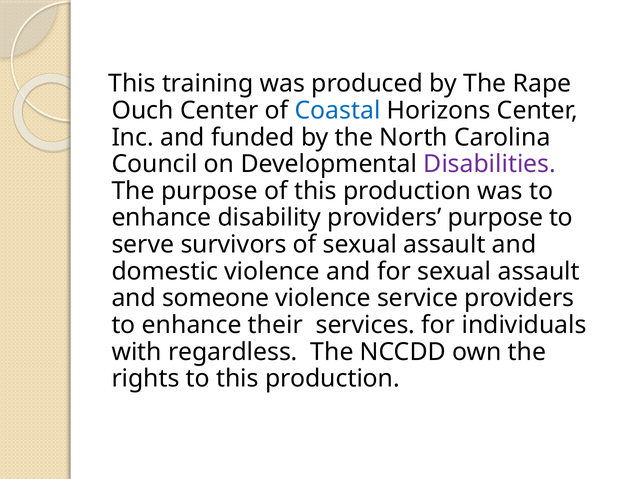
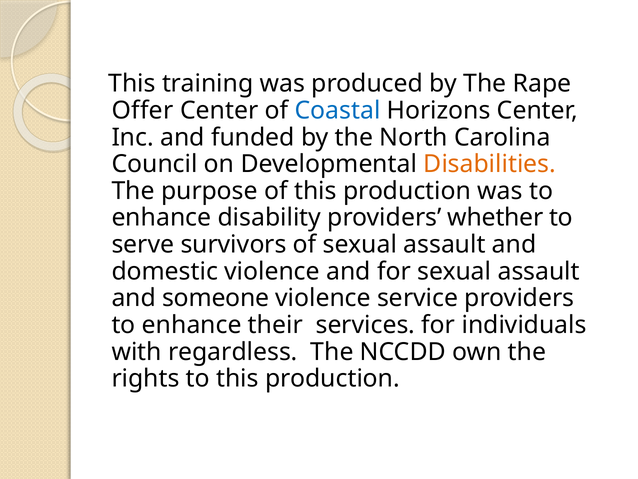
Ouch: Ouch -> Offer
Disabilities colour: purple -> orange
providers purpose: purpose -> whether
